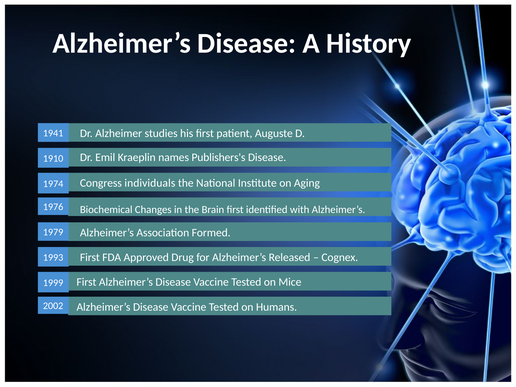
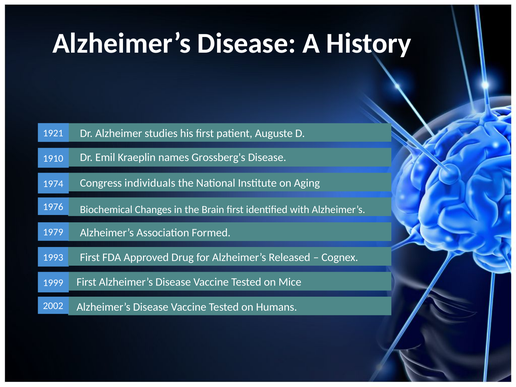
1941: 1941 -> 1921
Publishers's: Publishers's -> Grossberg's
